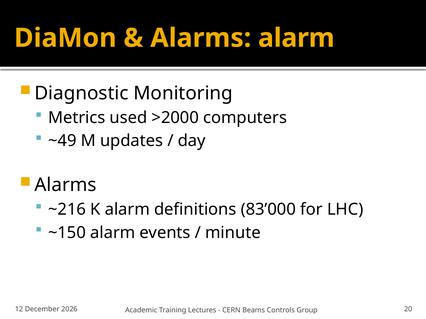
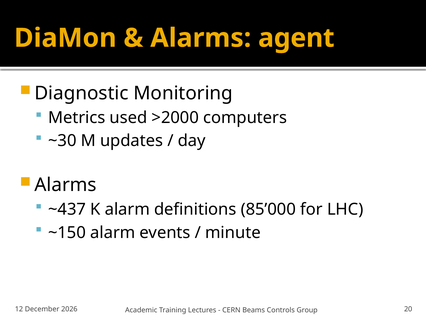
Alarms alarm: alarm -> agent
~49: ~49 -> ~30
~216: ~216 -> ~437
83’000: 83’000 -> 85’000
